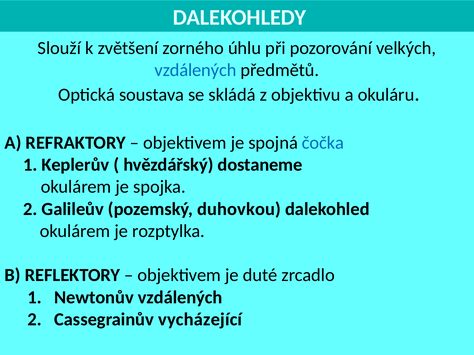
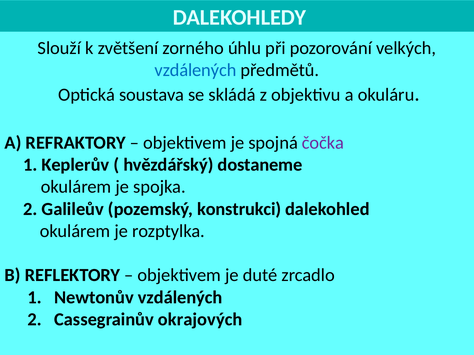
čočka colour: blue -> purple
duhovkou: duhovkou -> konstrukci
vycházející: vycházející -> okrajových
